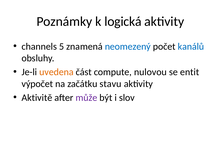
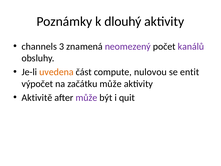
logická: logická -> dlouhý
5: 5 -> 3
neomezený colour: blue -> purple
kanálů colour: blue -> purple
začátku stavu: stavu -> může
slov: slov -> quit
